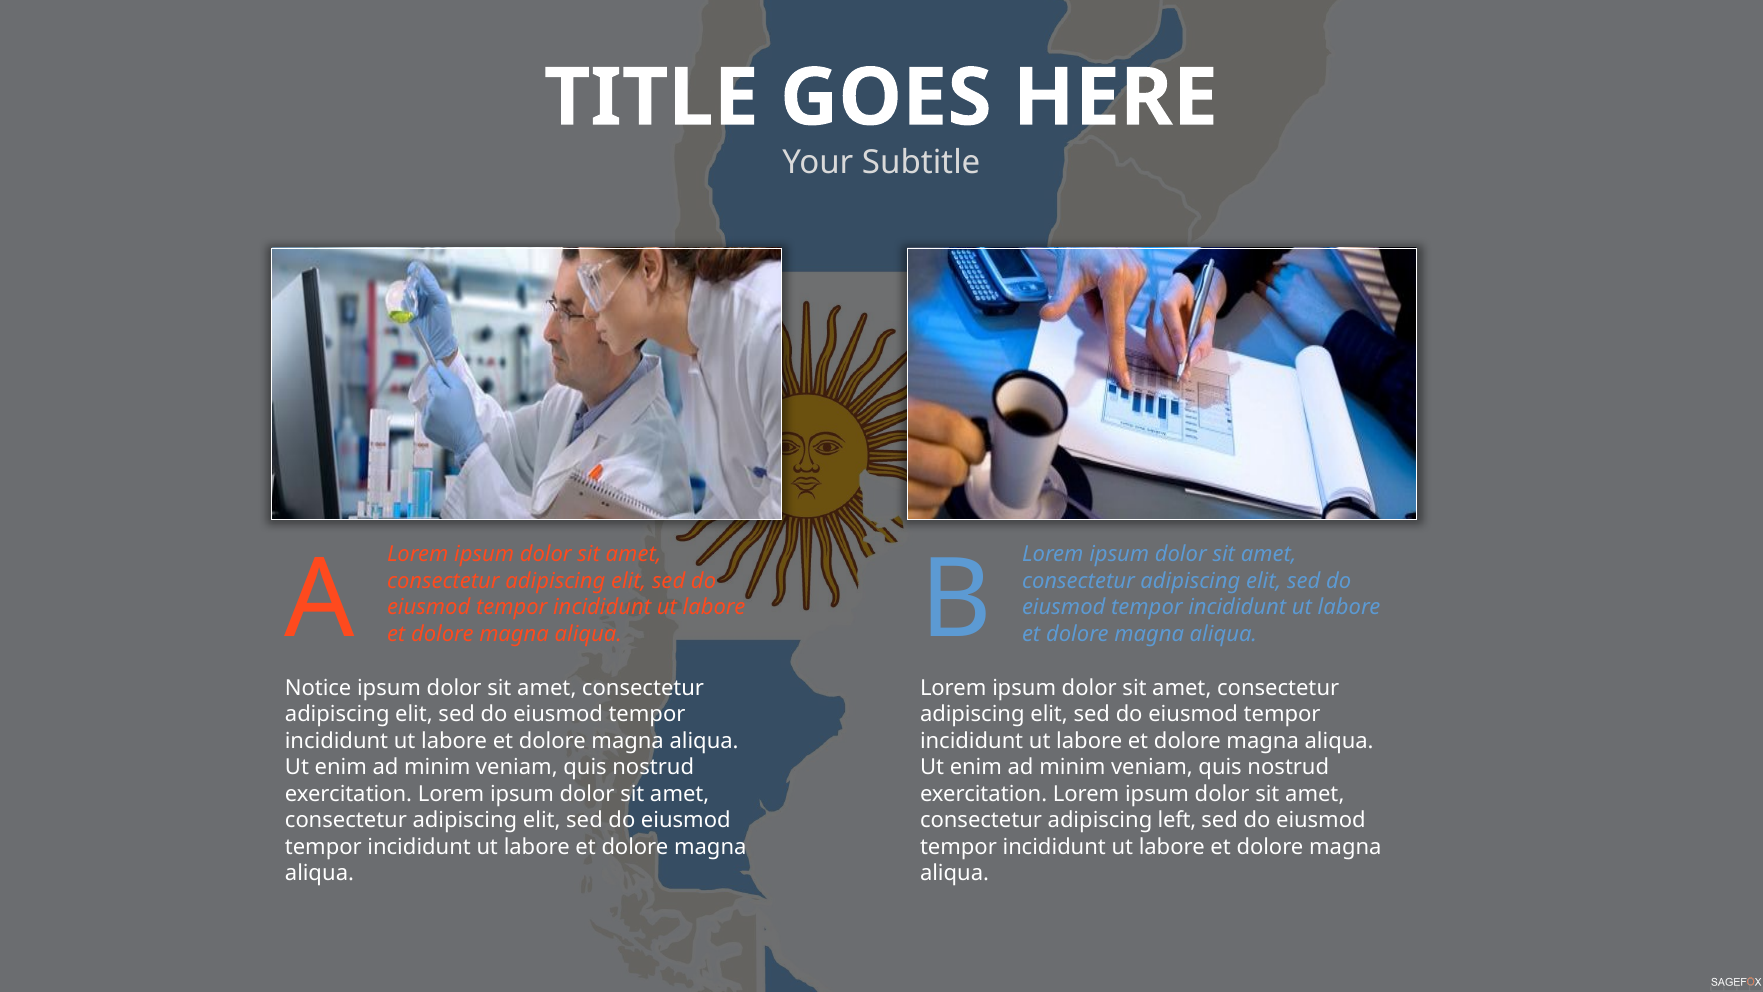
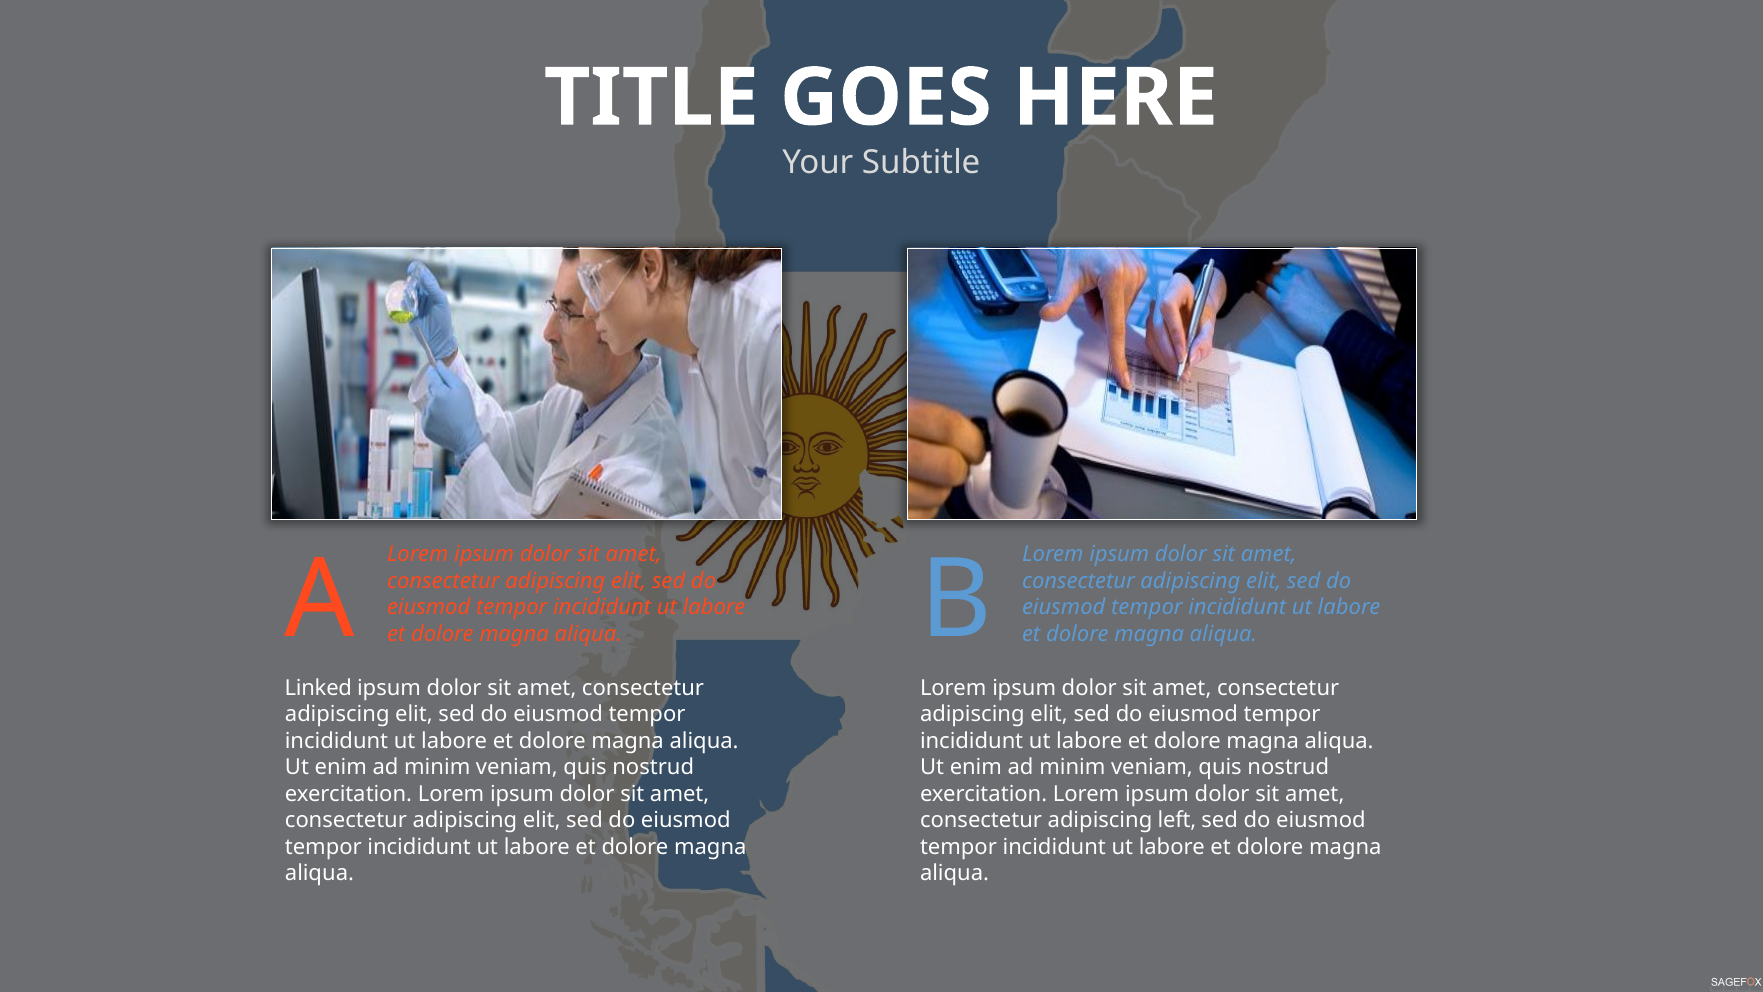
Notice: Notice -> Linked
